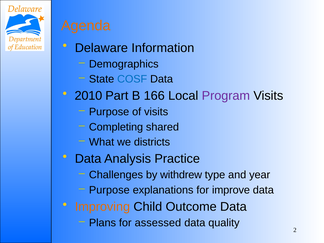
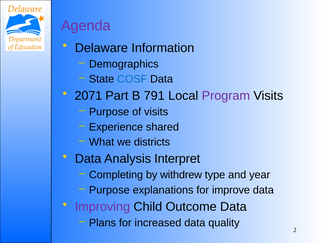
Agenda colour: orange -> purple
2010: 2010 -> 2071
166: 166 -> 791
Completing: Completing -> Experience
Practice: Practice -> Interpret
Challenges: Challenges -> Completing
Improving colour: orange -> purple
assessed: assessed -> increased
